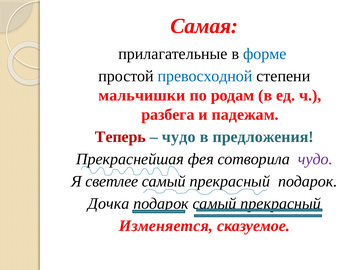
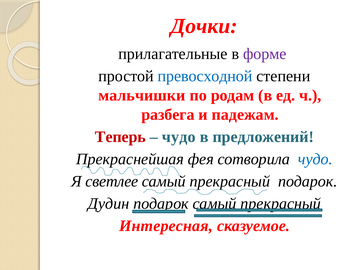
Самая: Самая -> Дочки
форме colour: blue -> purple
предложения: предложения -> предложений
чудо at (315, 159) colour: purple -> blue
Дочка: Дочка -> Дудин
Изменяется: Изменяется -> Интересная
